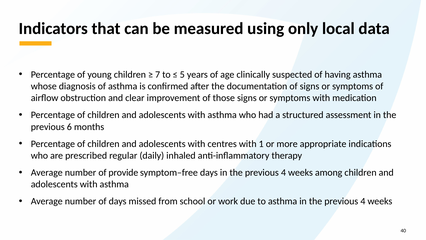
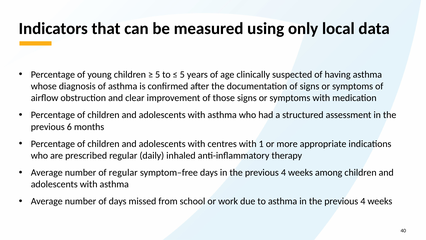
7 at (158, 74): 7 -> 5
of provide: provide -> regular
